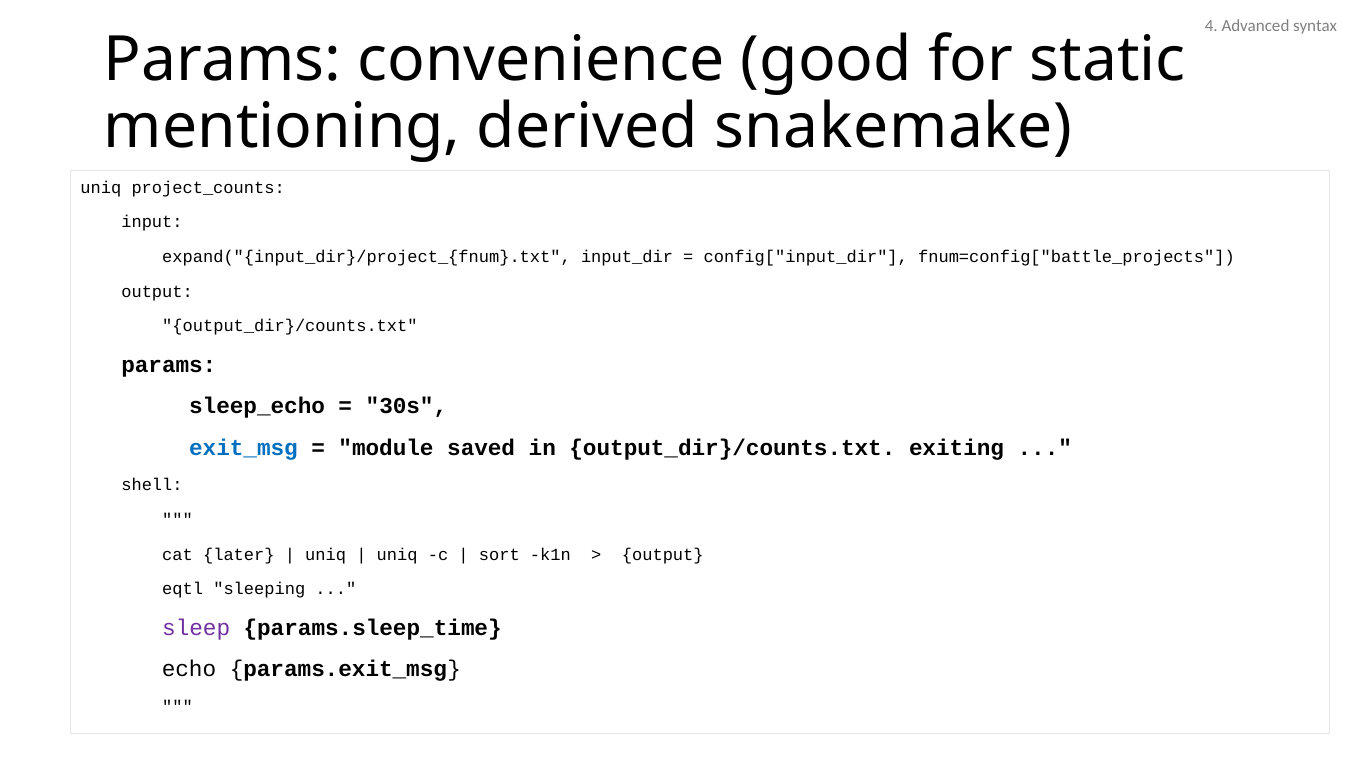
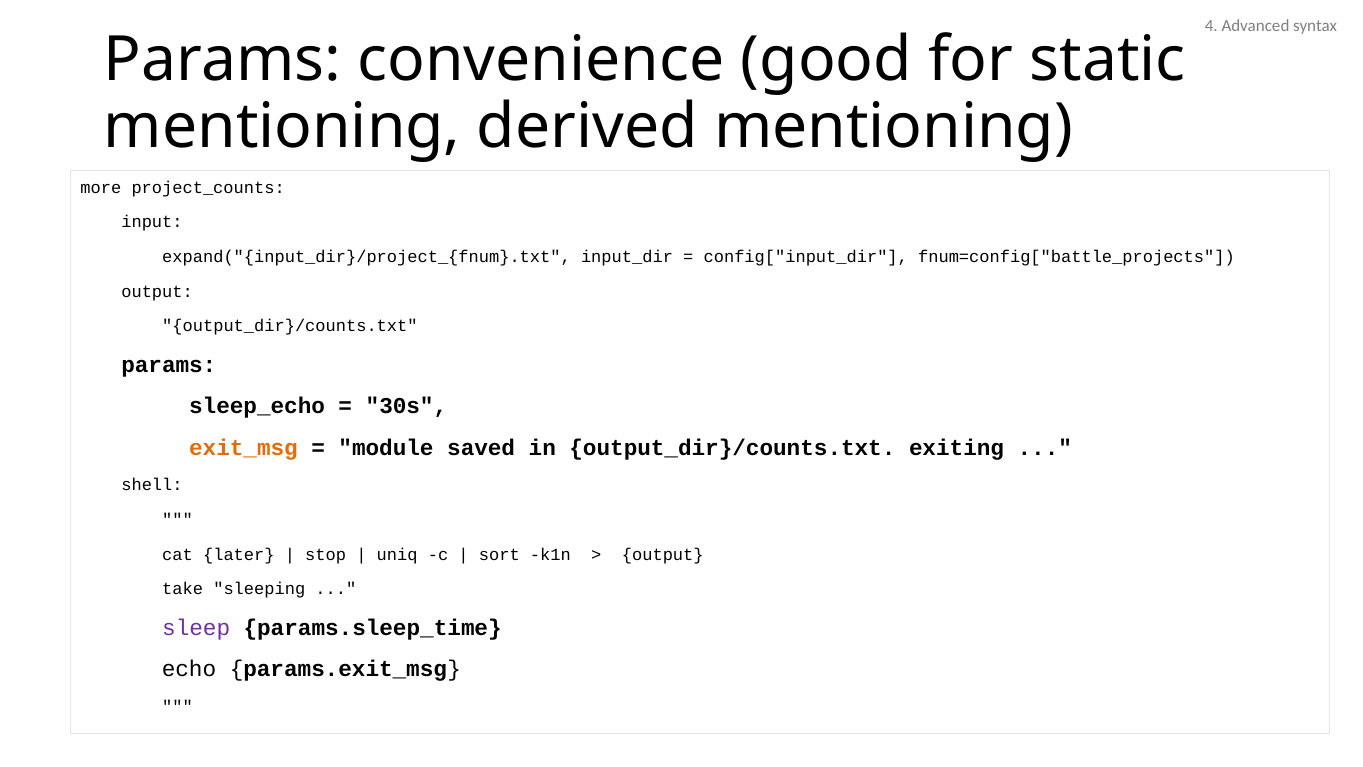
derived snakemake: snakemake -> mentioning
uniq at (101, 187): uniq -> more
exit_msg colour: blue -> orange
uniq at (326, 554): uniq -> stop
eqtl: eqtl -> take
